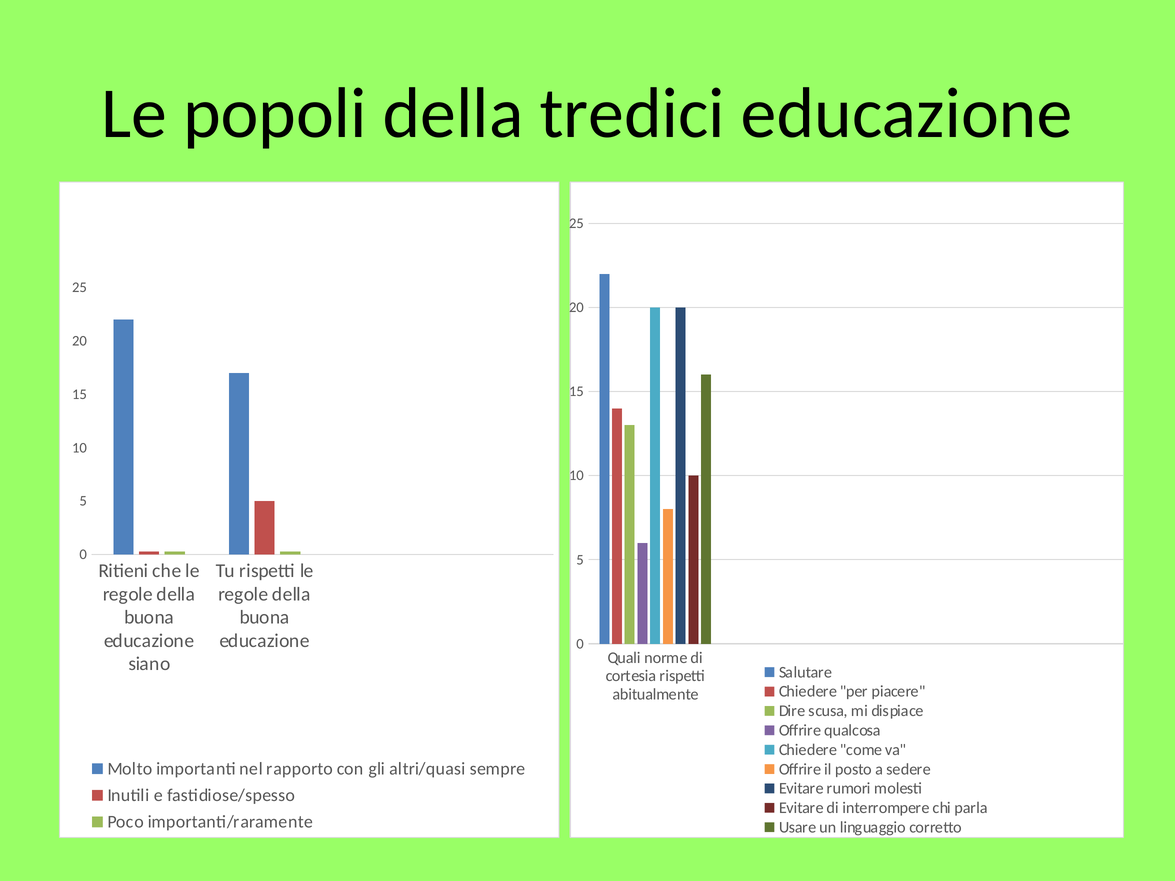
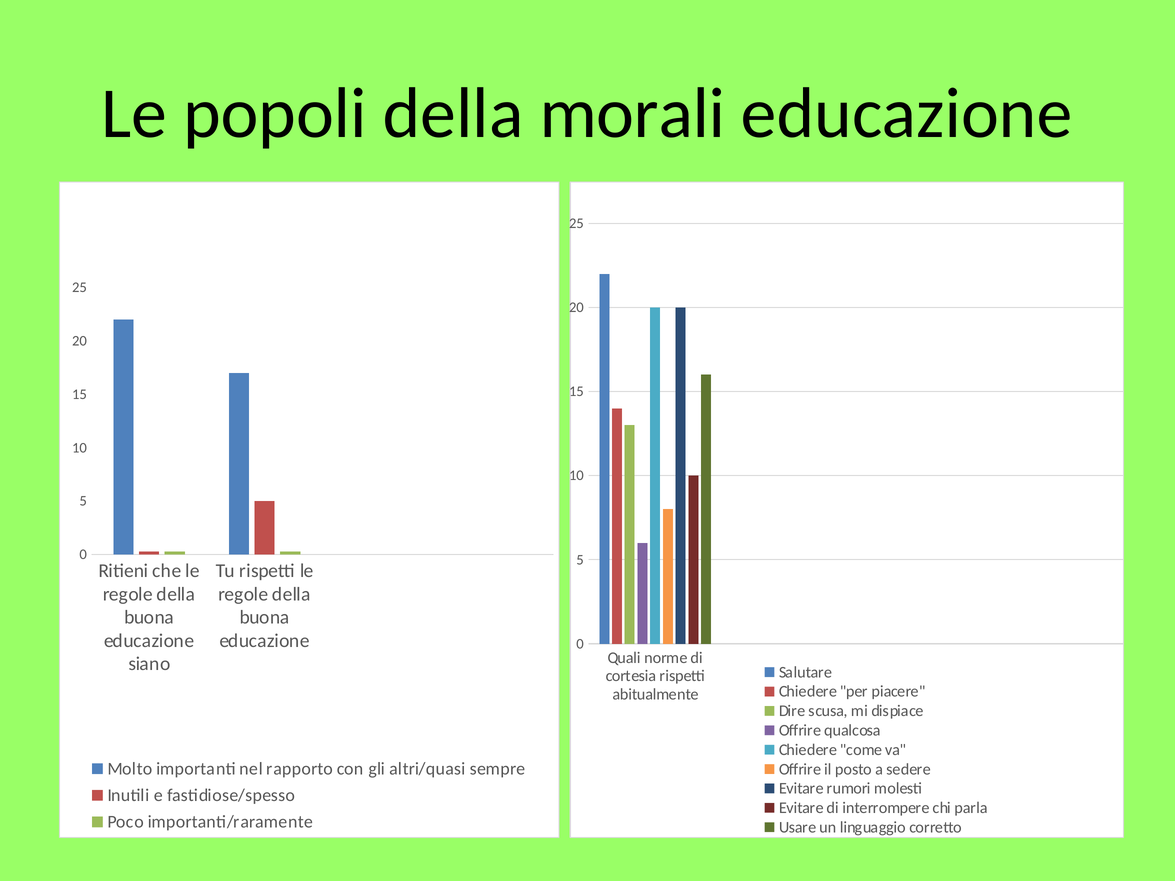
tredici: tredici -> morali
